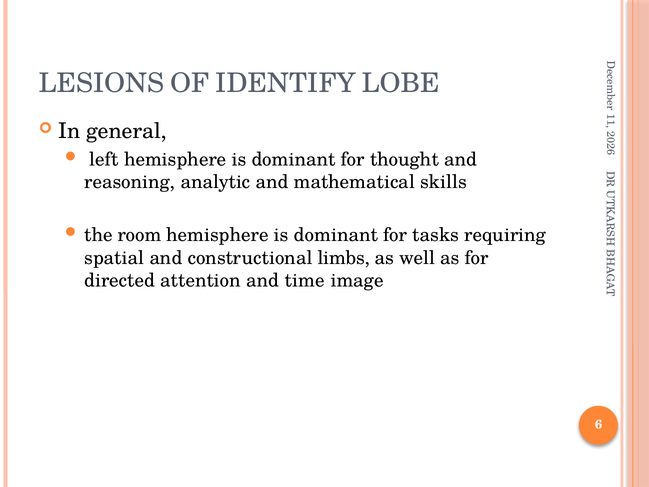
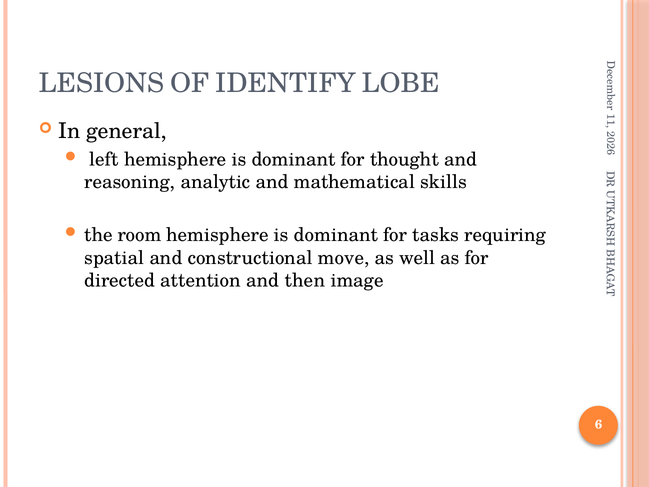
limbs: limbs -> move
time: time -> then
